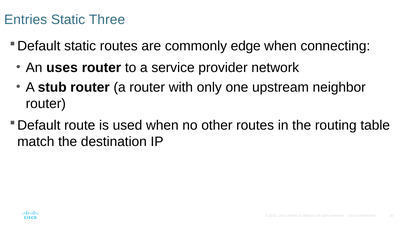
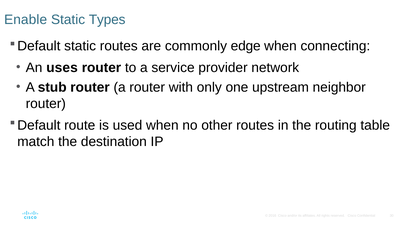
Entries: Entries -> Enable
Three: Three -> Types
